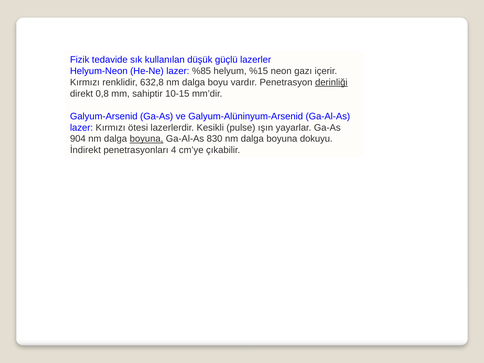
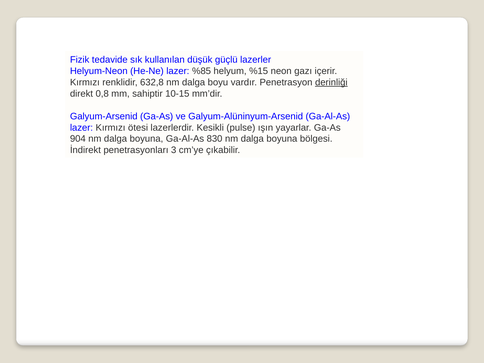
boyuna at (146, 139) underline: present -> none
dokuyu: dokuyu -> bölgesi
4: 4 -> 3
